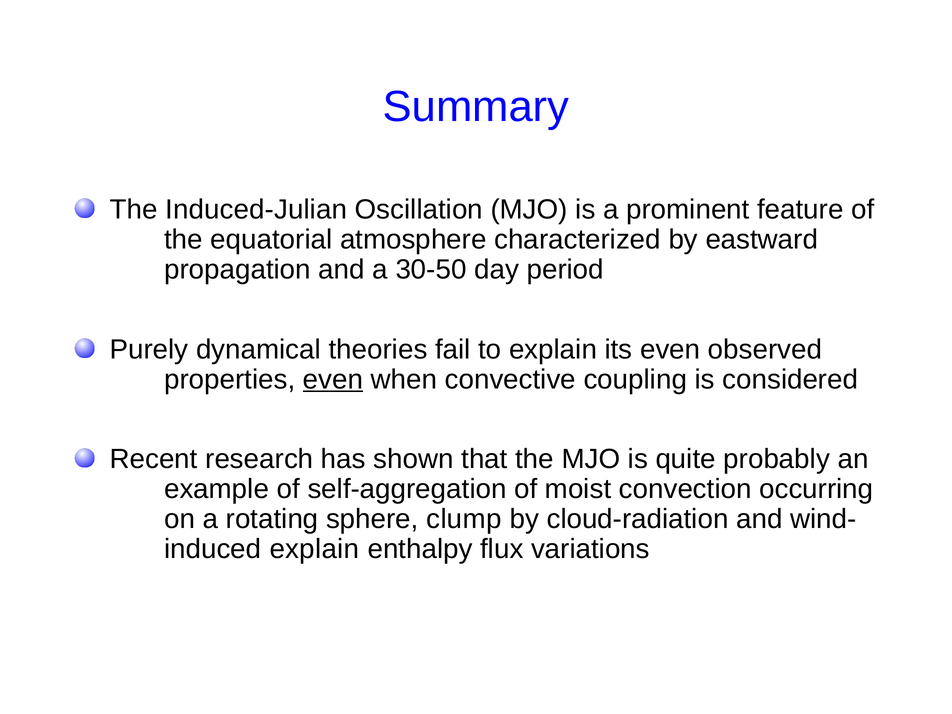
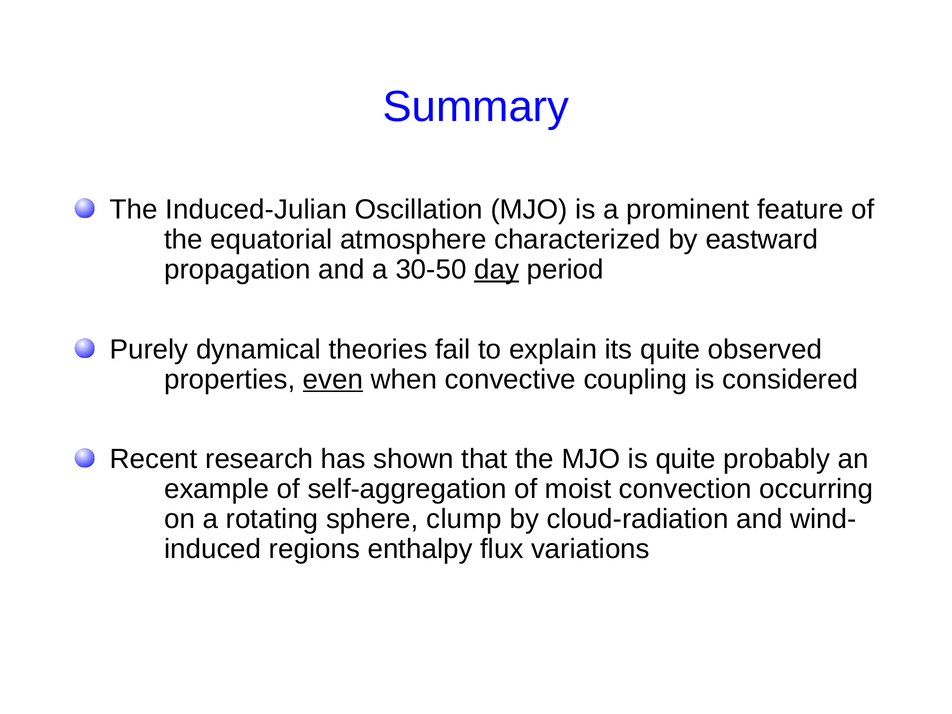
day underline: none -> present
its even: even -> quite
induced explain: explain -> regions
